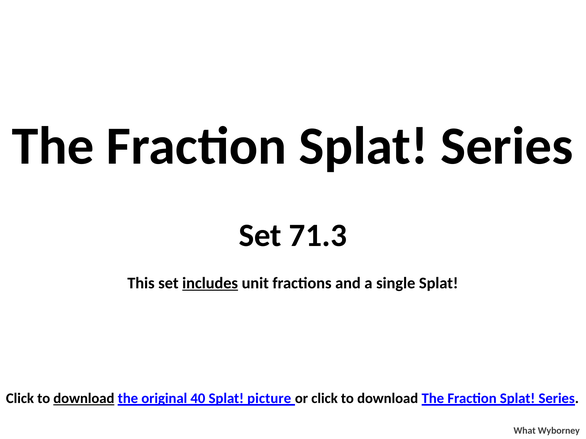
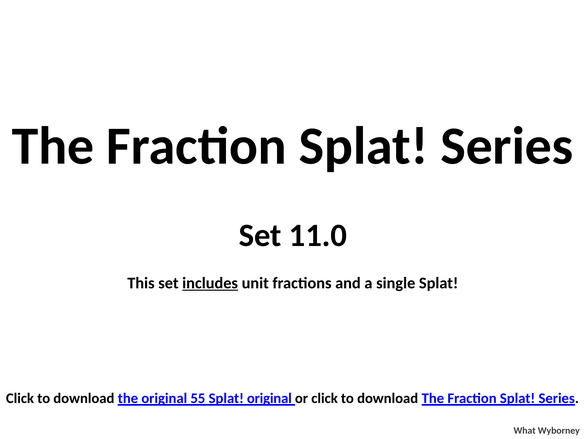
71.3: 71.3 -> 11.0
download at (84, 399) underline: present -> none
40: 40 -> 55
Splat picture: picture -> original
